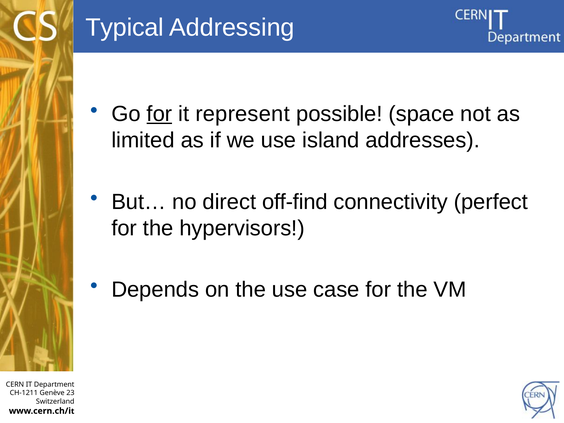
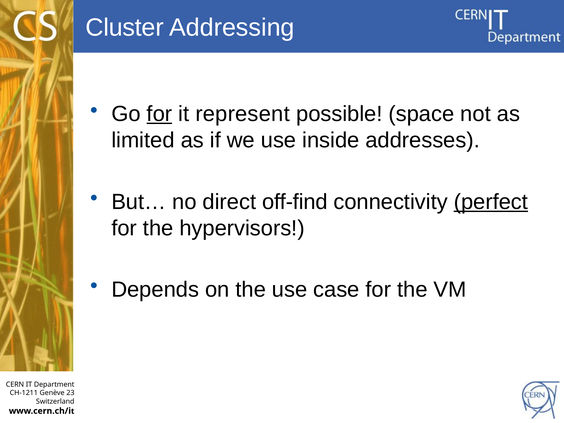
Typical: Typical -> Cluster
island: island -> inside
perfect underline: none -> present
